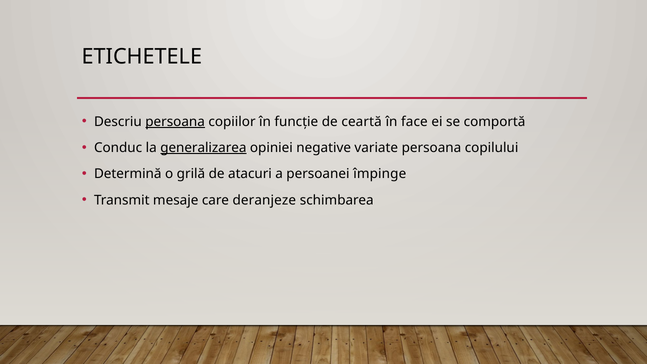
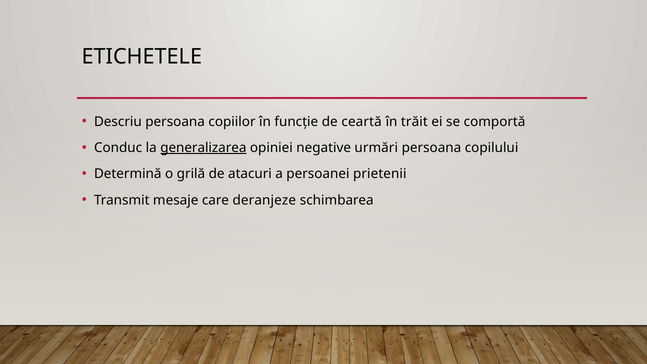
persoana at (175, 122) underline: present -> none
face: face -> trăit
variate: variate -> urmări
împinge: împinge -> prietenii
